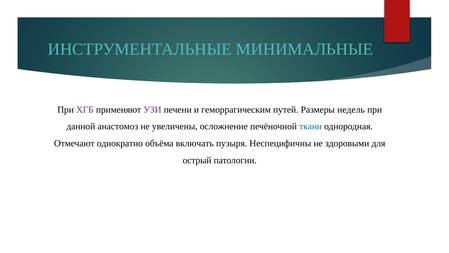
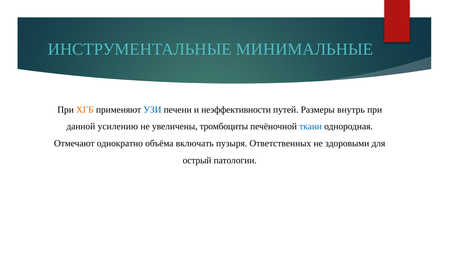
ХГБ colour: purple -> orange
УЗИ colour: purple -> blue
геморрагическим: геморрагическим -> неэффективности
недель: недель -> внутрь
анастомоз: анастомоз -> усилению
осложнение: осложнение -> тромбоциты
Неспецифичны: Неспецифичны -> Ответственных
